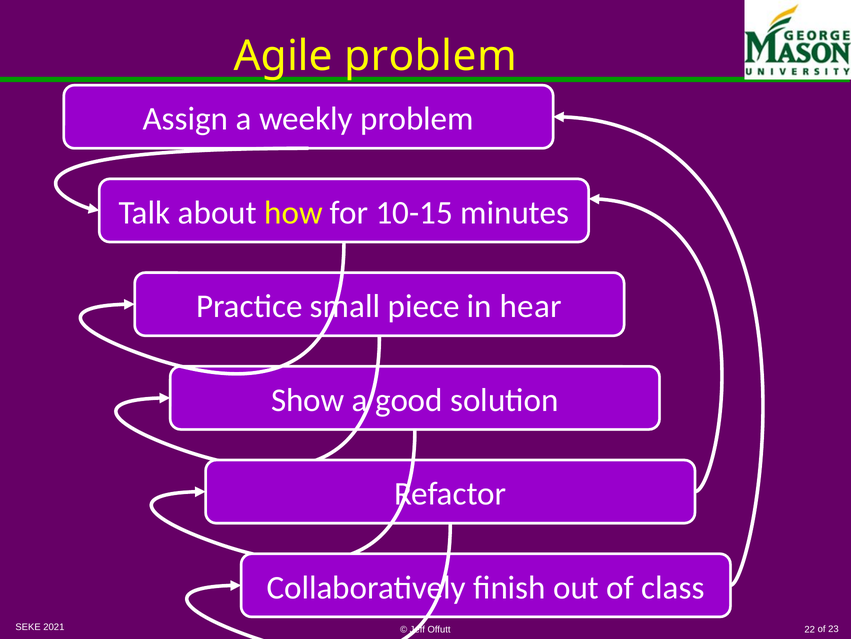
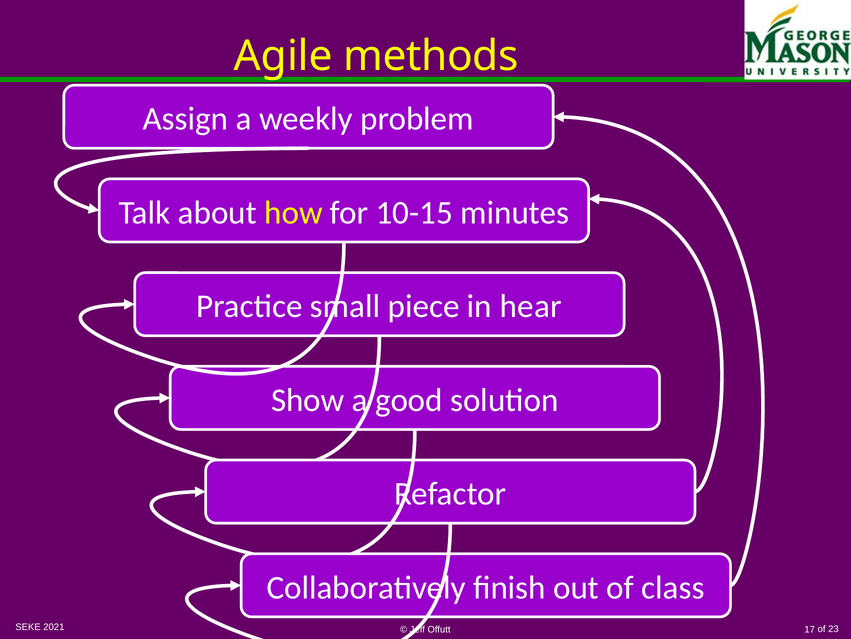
Agile problem: problem -> methods
22: 22 -> 17
